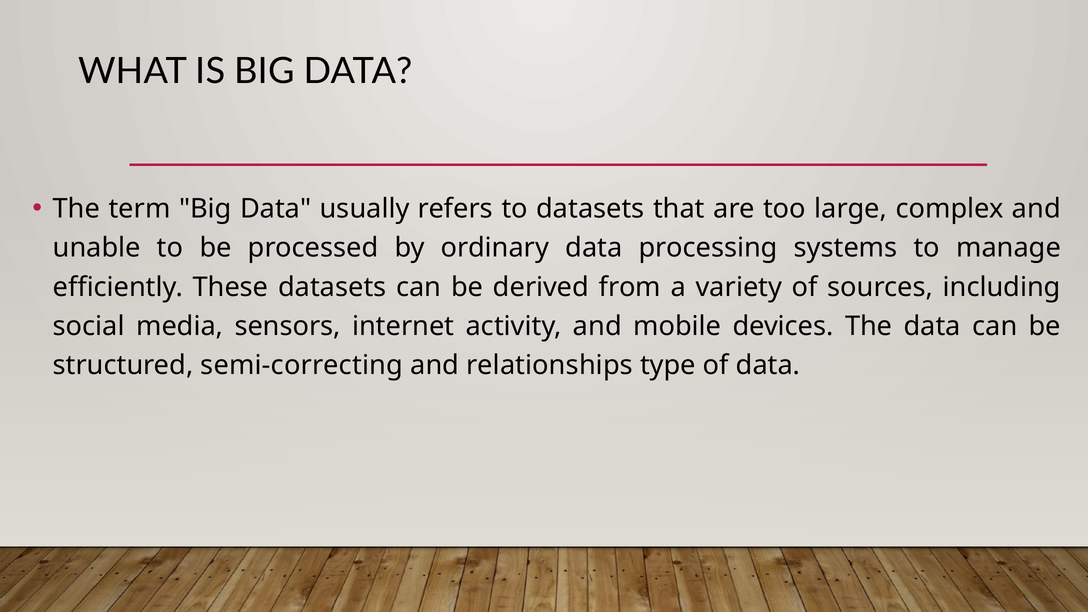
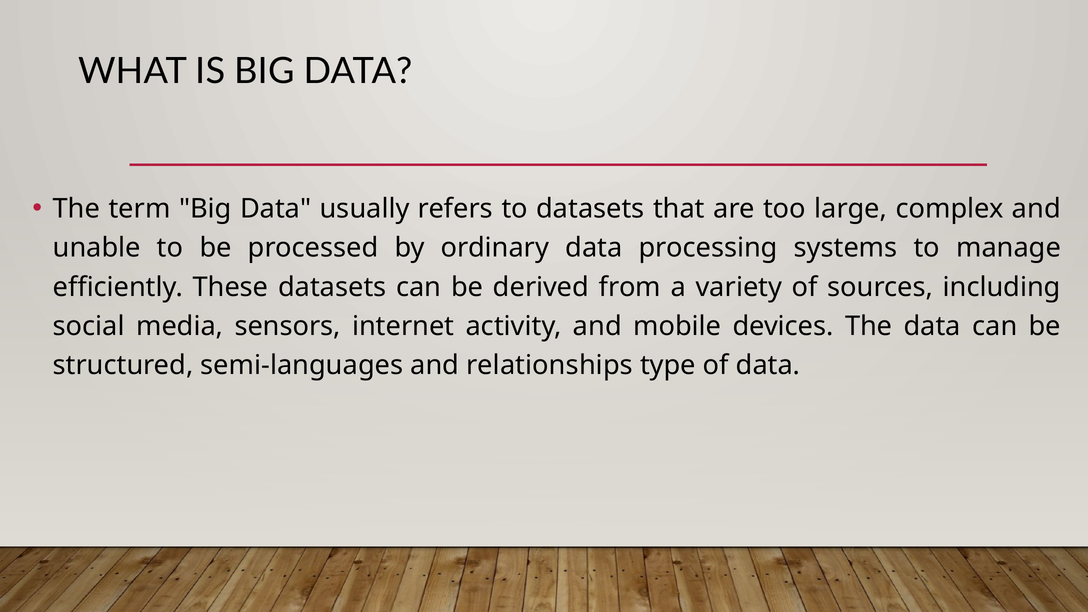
semi-correcting: semi-correcting -> semi-languages
